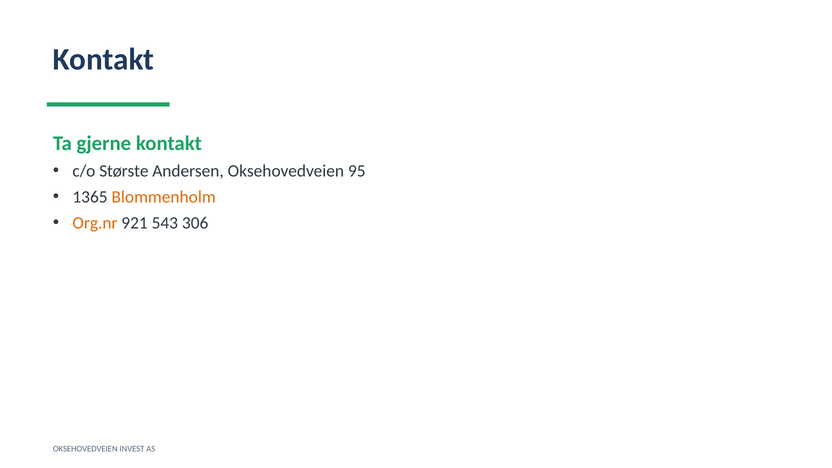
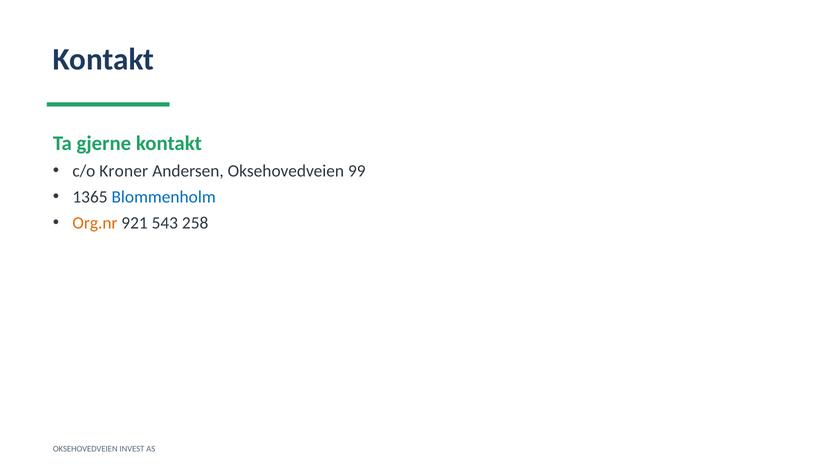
Største: Største -> Kroner
95: 95 -> 99
Blommenholm colour: orange -> blue
306: 306 -> 258
